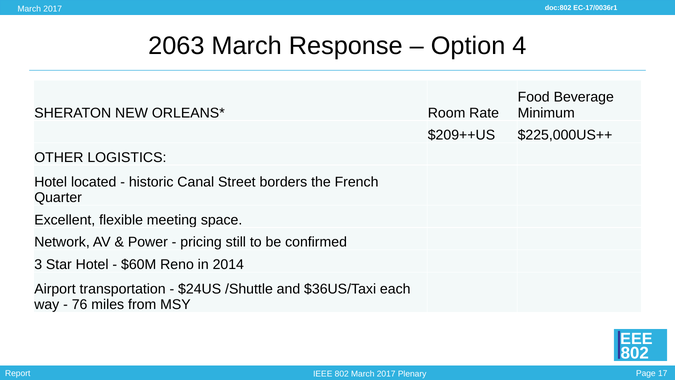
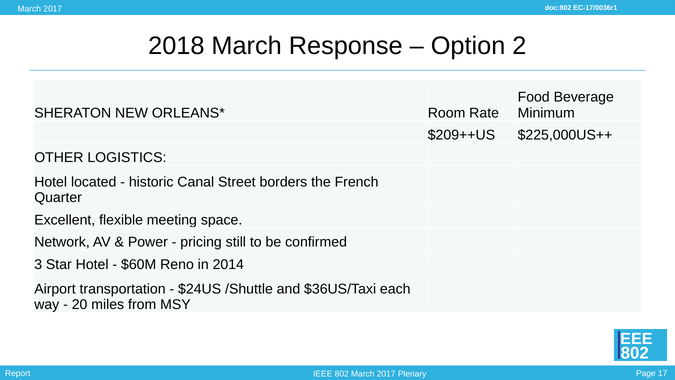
2063: 2063 -> 2018
4: 4 -> 2
76: 76 -> 20
